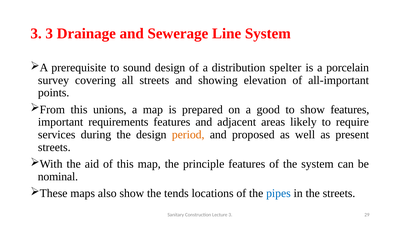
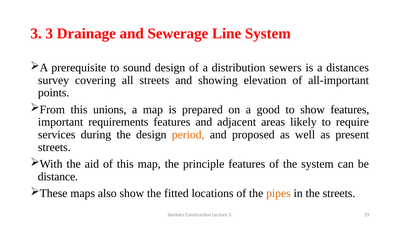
spelter: spelter -> sewers
porcelain: porcelain -> distances
nominal: nominal -> distance
tends: tends -> fitted
pipes colour: blue -> orange
